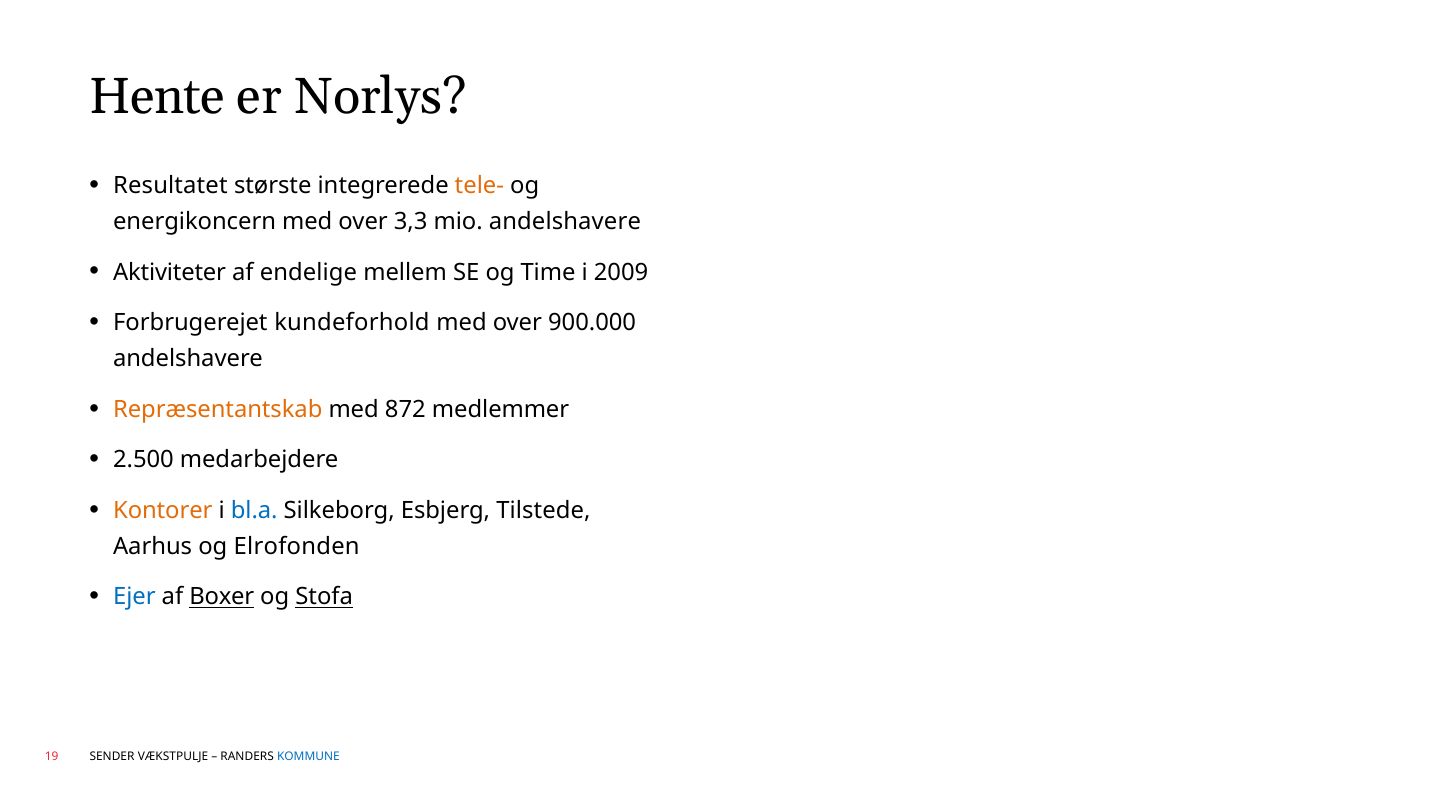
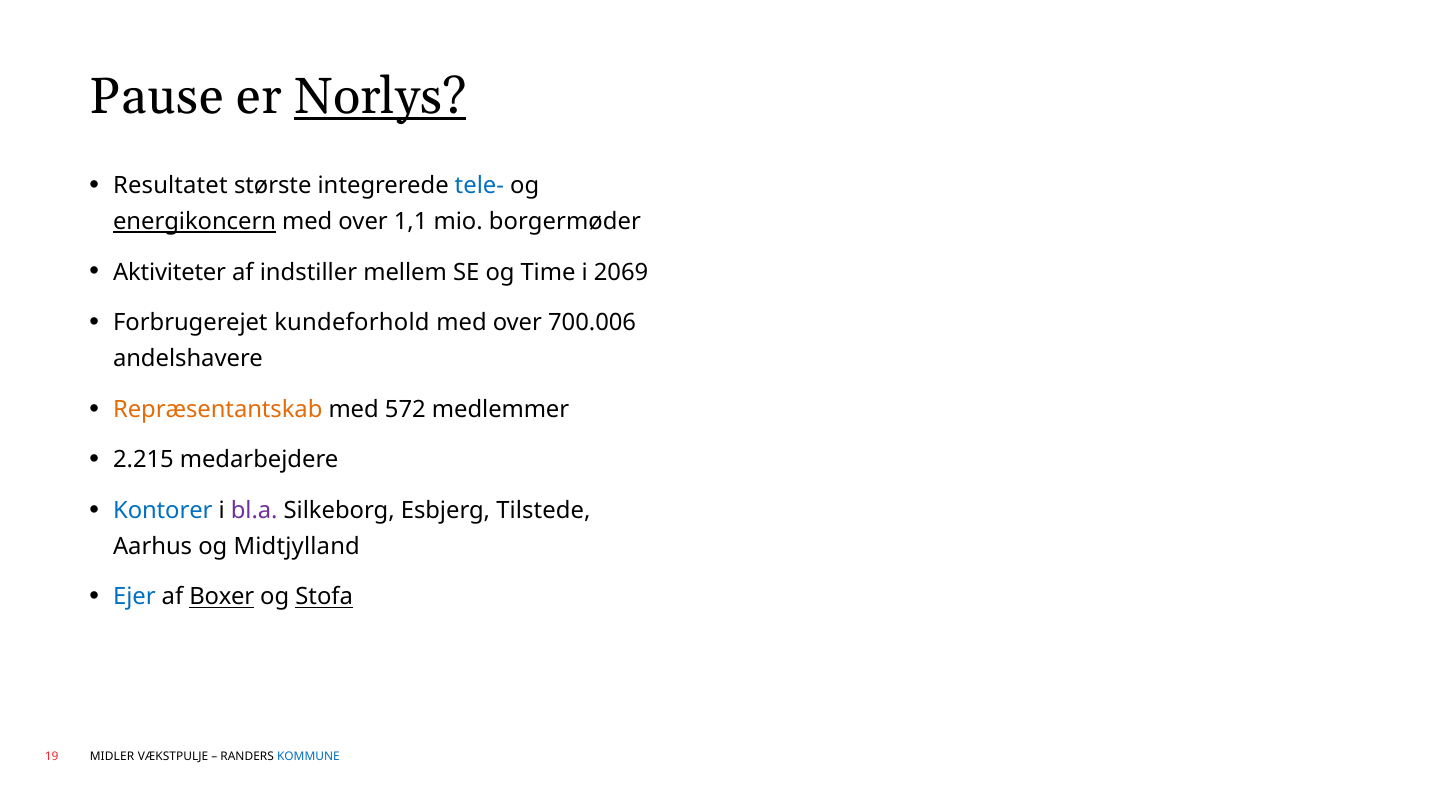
Hente: Hente -> Pause
Norlys underline: none -> present
tele- colour: orange -> blue
energikoncern underline: none -> present
3,3: 3,3 -> 1,1
mio andelshavere: andelshavere -> borgermøder
endelige: endelige -> indstiller
2009: 2009 -> 2069
900.000: 900.000 -> 700.006
872: 872 -> 572
2.500: 2.500 -> 2.215
Kontorer colour: orange -> blue
bl.a colour: blue -> purple
Elrofonden: Elrofonden -> Midtjylland
SENDER: SENDER -> MIDLER
